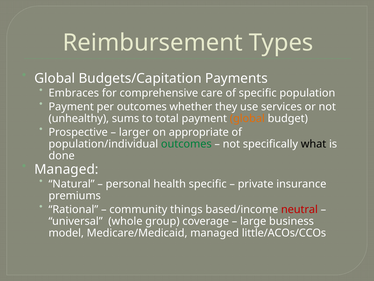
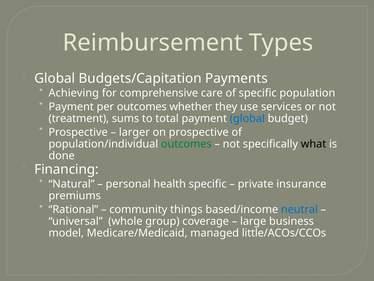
Embraces: Embraces -> Achieving
unhealthy: unhealthy -> treatment
global at (247, 118) colour: orange -> blue
on appropriate: appropriate -> prospective
Managed at (66, 169): Managed -> Financing
neutral colour: red -> blue
